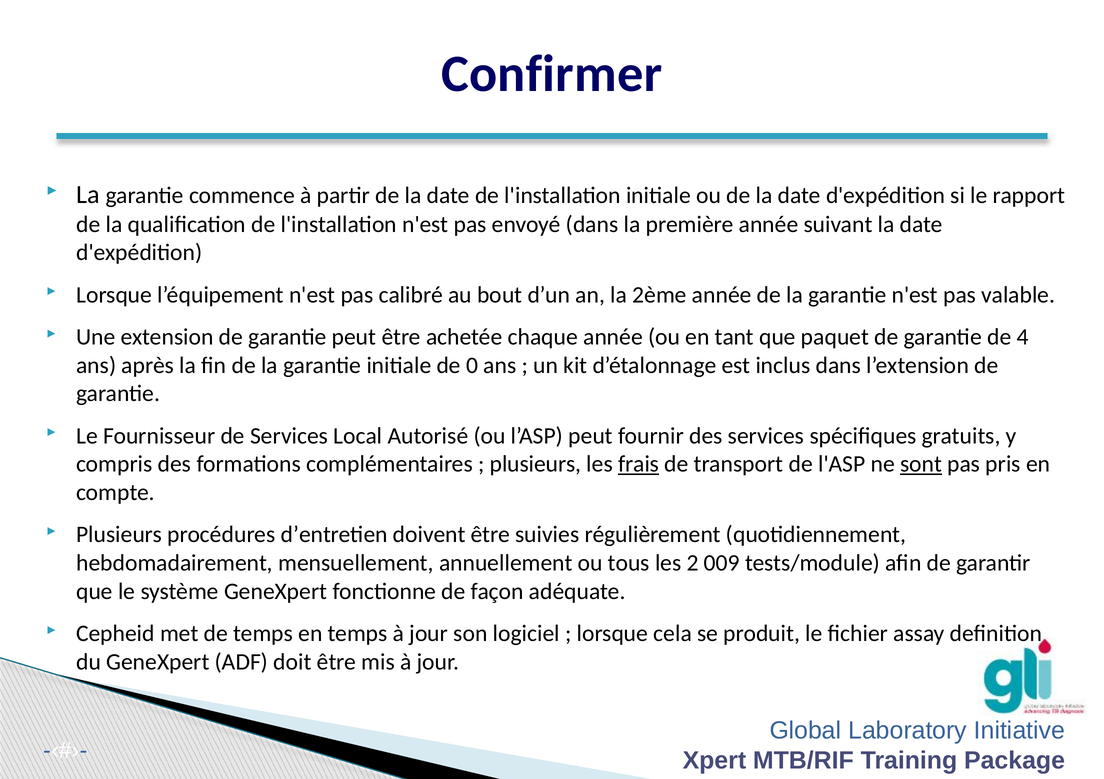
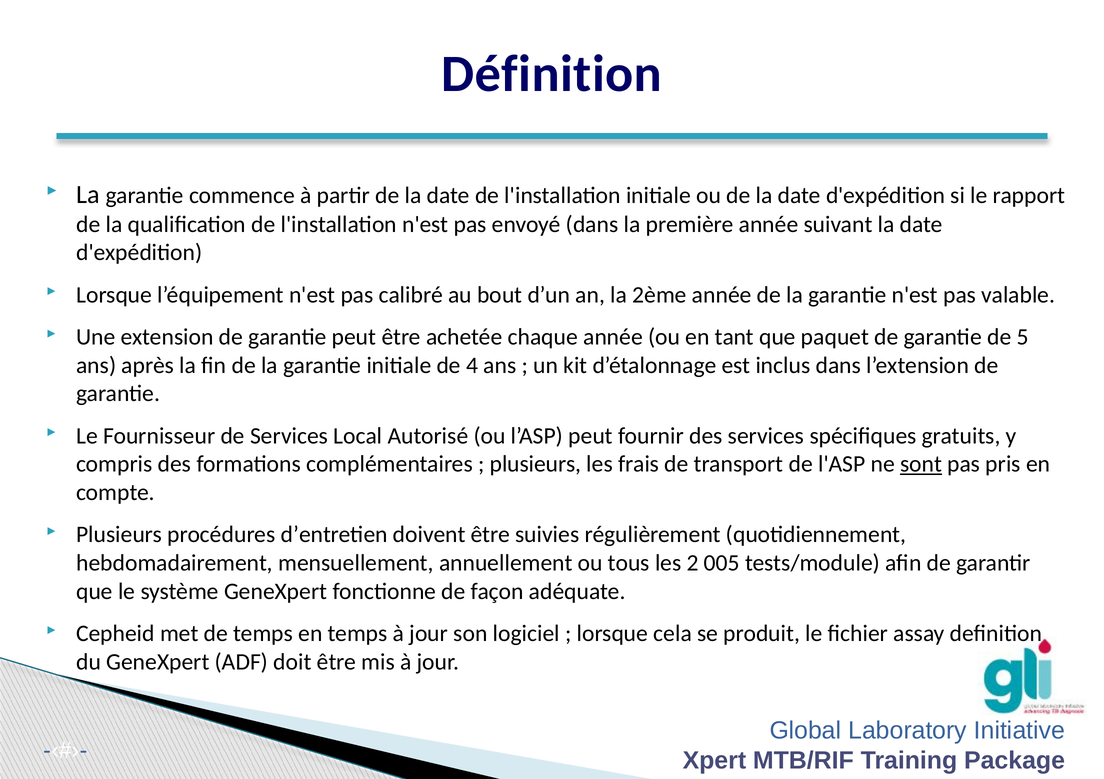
Confirmer: Confirmer -> Définition
4: 4 -> 5
0: 0 -> 4
frais underline: present -> none
009: 009 -> 005
